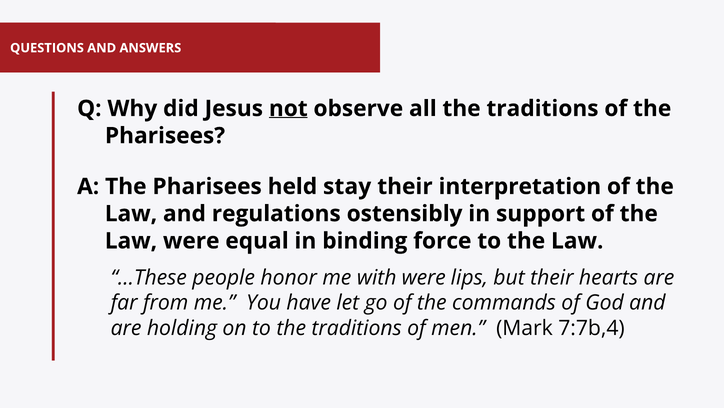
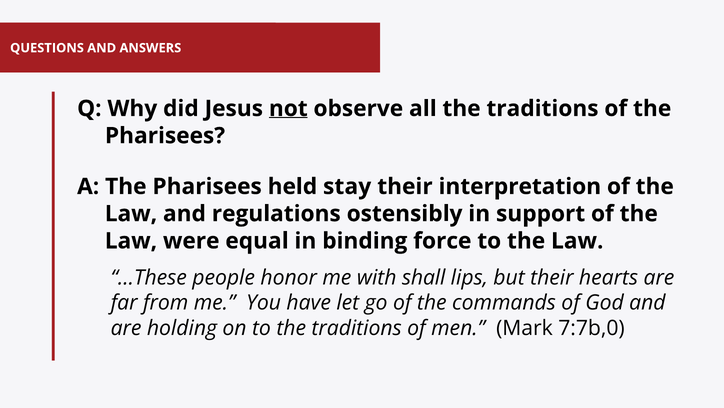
with were: were -> shall
7:7b,4: 7:7b,4 -> 7:7b,0
